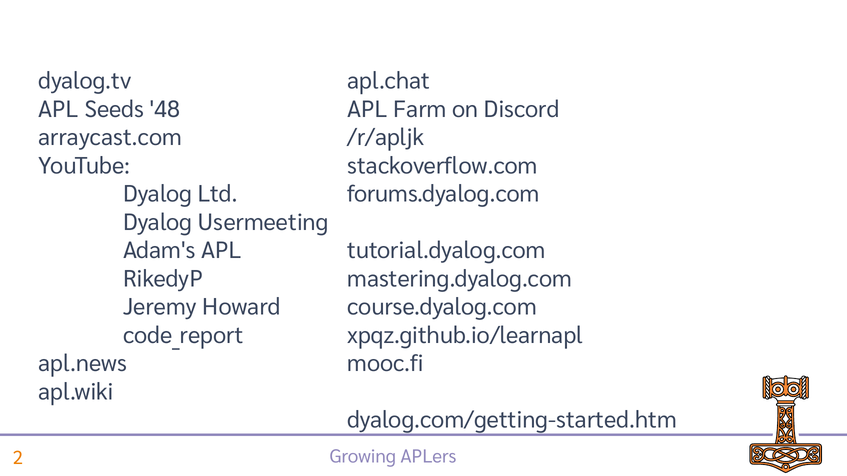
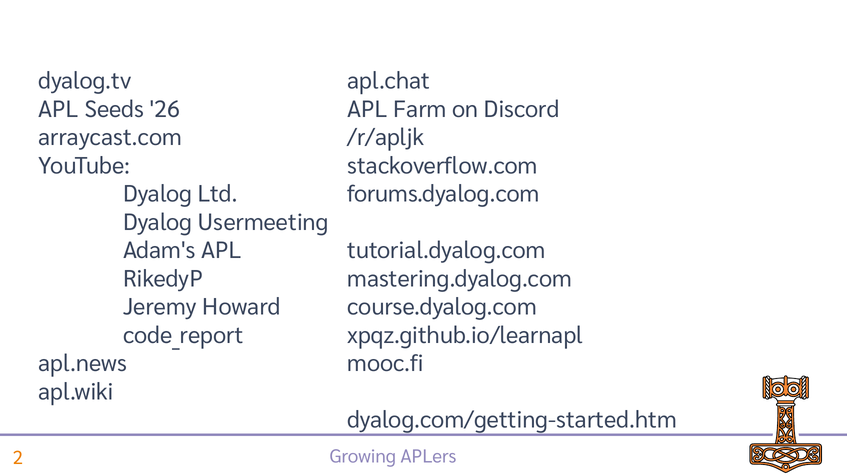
48: 48 -> 26
